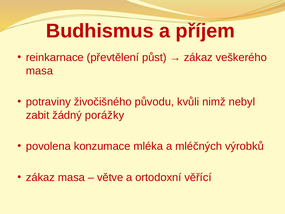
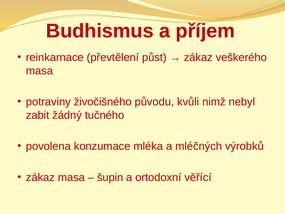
porážky: porážky -> tučného
větve: větve -> šupin
